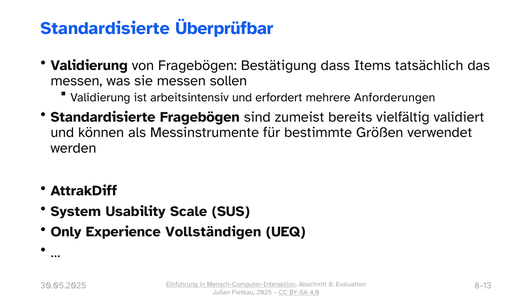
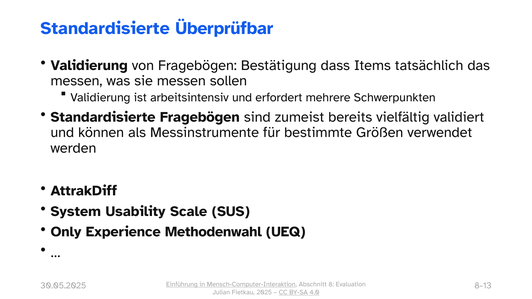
Anforderungen: Anforderungen -> Schwerpunkten
Vollständigen: Vollständigen -> Methodenwahl
